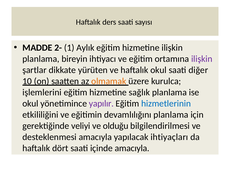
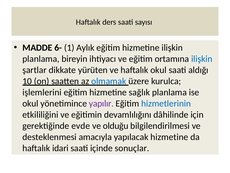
2-: 2- -> 6-
ilişkin at (202, 59) colour: purple -> blue
diğer: diğer -> aldığı
olmamak colour: orange -> blue
devamlılığını planlama: planlama -> dâhilinde
veliyi: veliyi -> evde
yapılacak ihtiyaçları: ihtiyaçları -> hizmetine
dört: dört -> idari
içinde amacıyla: amacıyla -> sonuçlar
